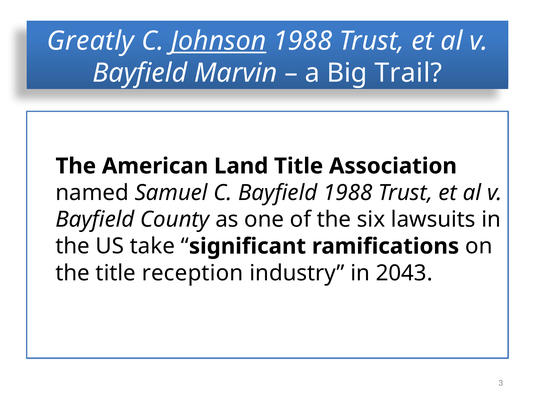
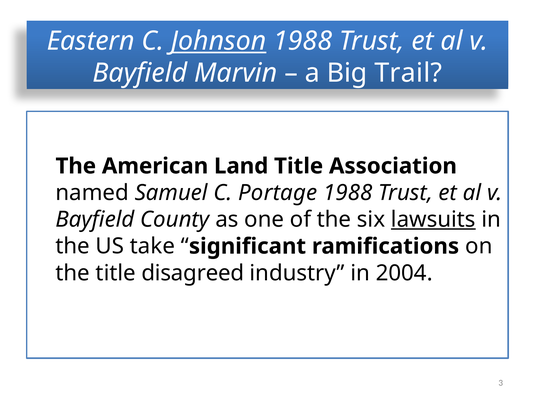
Greatly: Greatly -> Eastern
C Bayfield: Bayfield -> Portage
lawsuits underline: none -> present
reception: reception -> disagreed
2043: 2043 -> 2004
